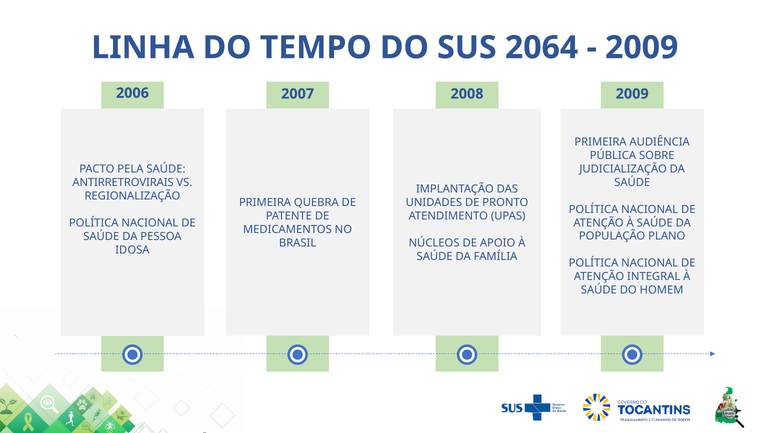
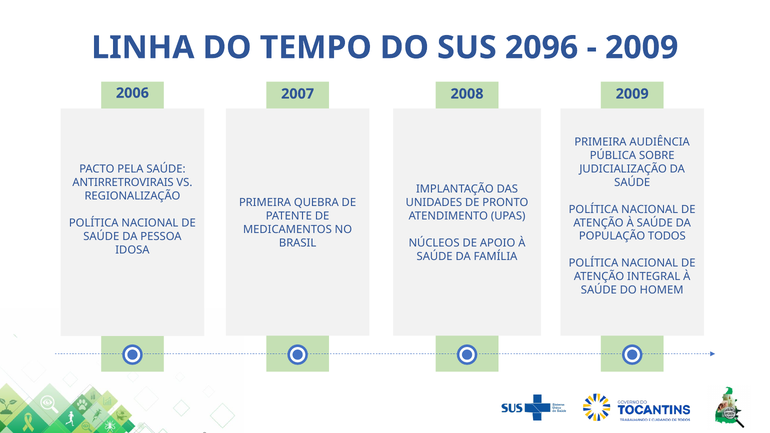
2064: 2064 -> 2096
PLANO: PLANO -> TODOS
